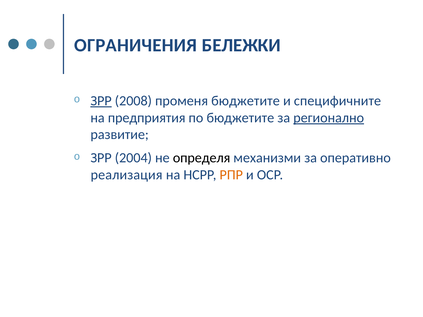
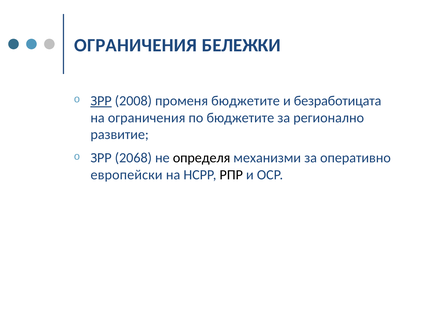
специфичните: специфичните -> безработицата
на предприятия: предприятия -> ограничения
регионално underline: present -> none
2004: 2004 -> 2068
реализация: реализация -> европейски
РПР colour: orange -> black
